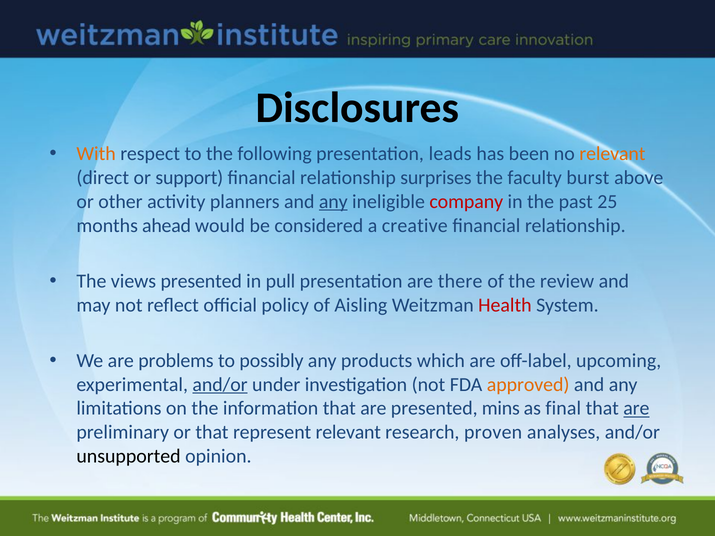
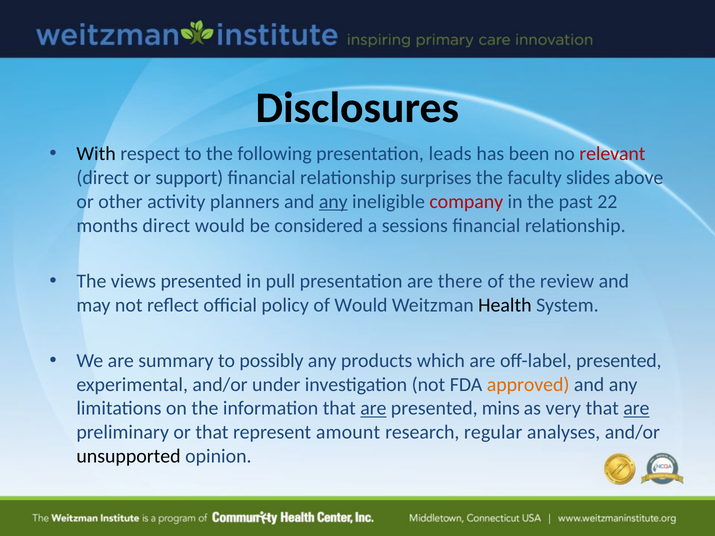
With colour: orange -> black
relevant at (612, 154) colour: orange -> red
burst: burst -> slides
25: 25 -> 22
months ahead: ahead -> direct
creative: creative -> sessions
of Aisling: Aisling -> Would
Health colour: red -> black
problems: problems -> summary
off-label upcoming: upcoming -> presented
and/or at (220, 385) underline: present -> none
are at (373, 409) underline: none -> present
final: final -> very
represent relevant: relevant -> amount
proven: proven -> regular
